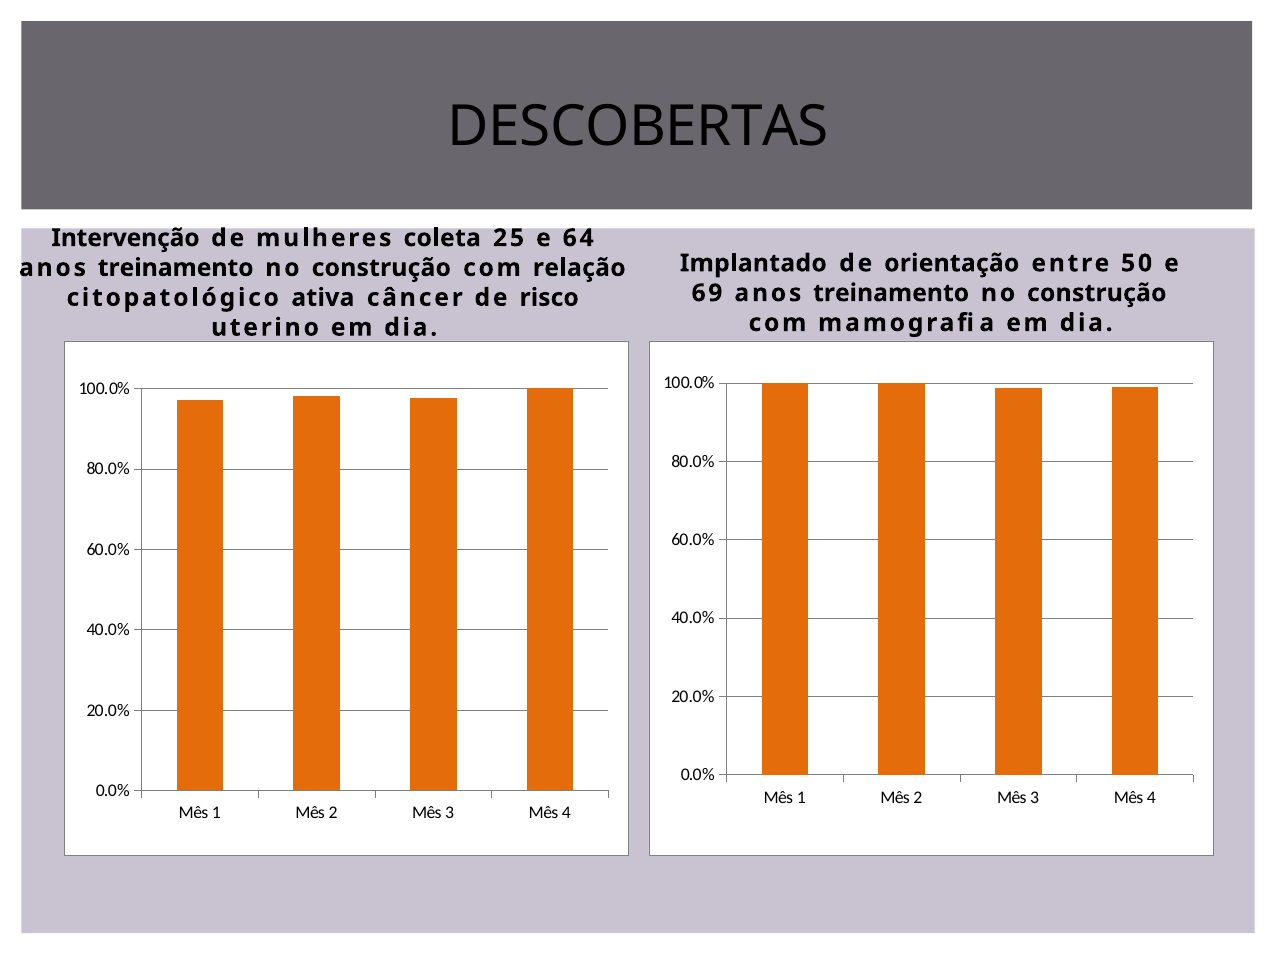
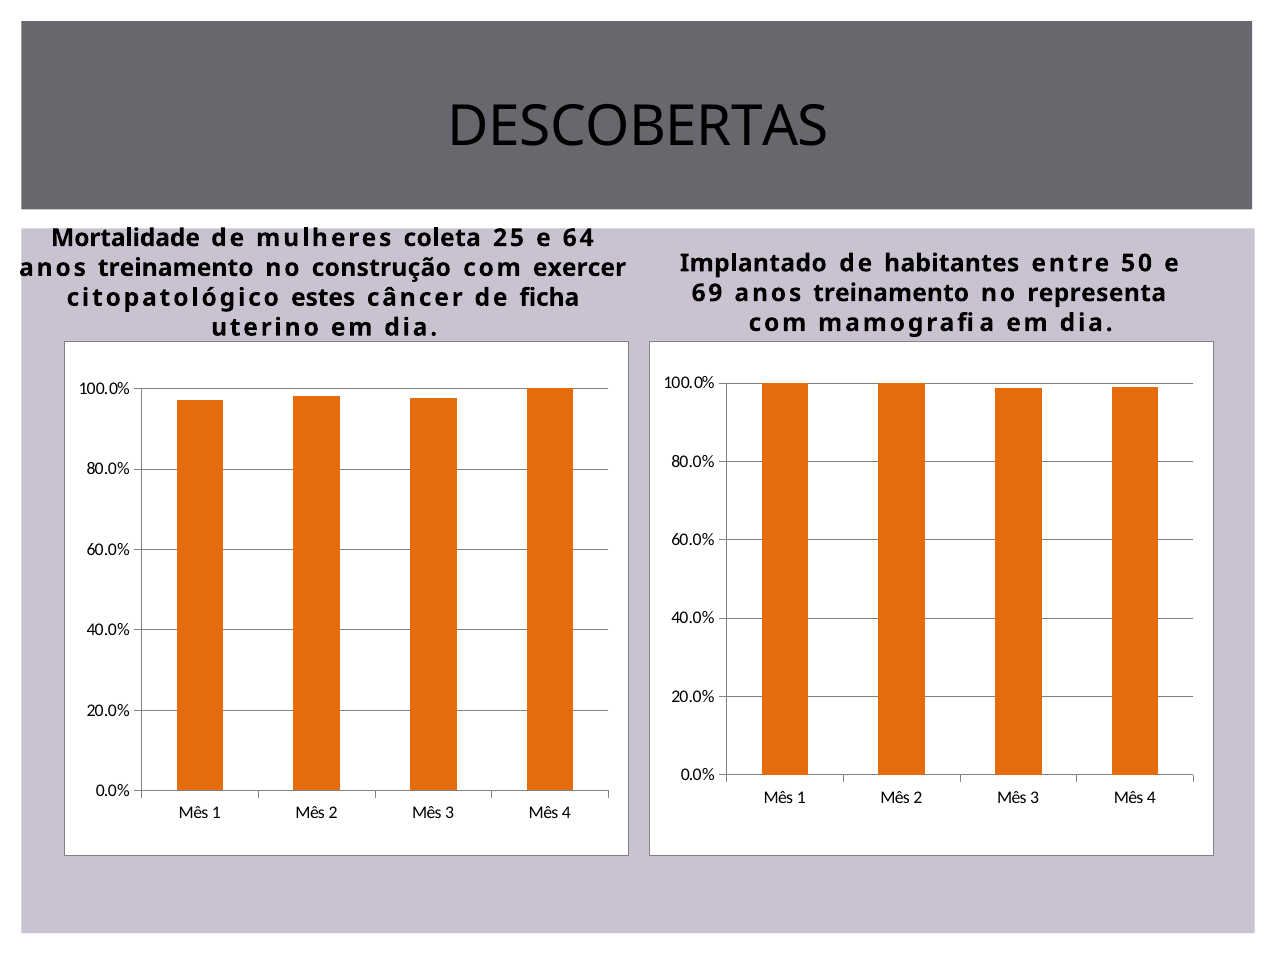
Intervenção: Intervenção -> Mortalidade
orientação: orientação -> habitantes
relação: relação -> exercer
construção at (1097, 293): construção -> representa
ativa: ativa -> estes
risco: risco -> ficha
